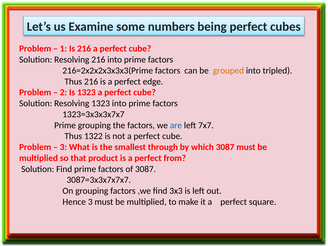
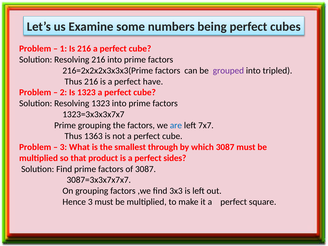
grouped colour: orange -> purple
edge: edge -> have
1322: 1322 -> 1363
from: from -> sides
